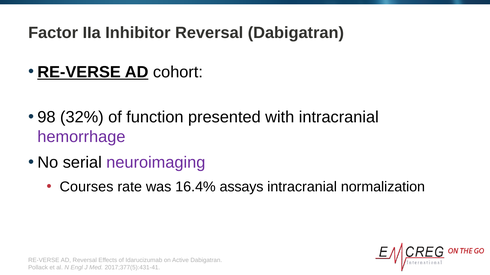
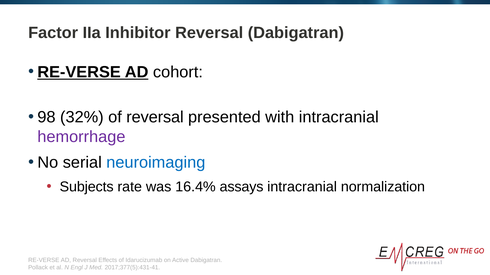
of function: function -> reversal
neuroimaging colour: purple -> blue
Courses: Courses -> Subjects
